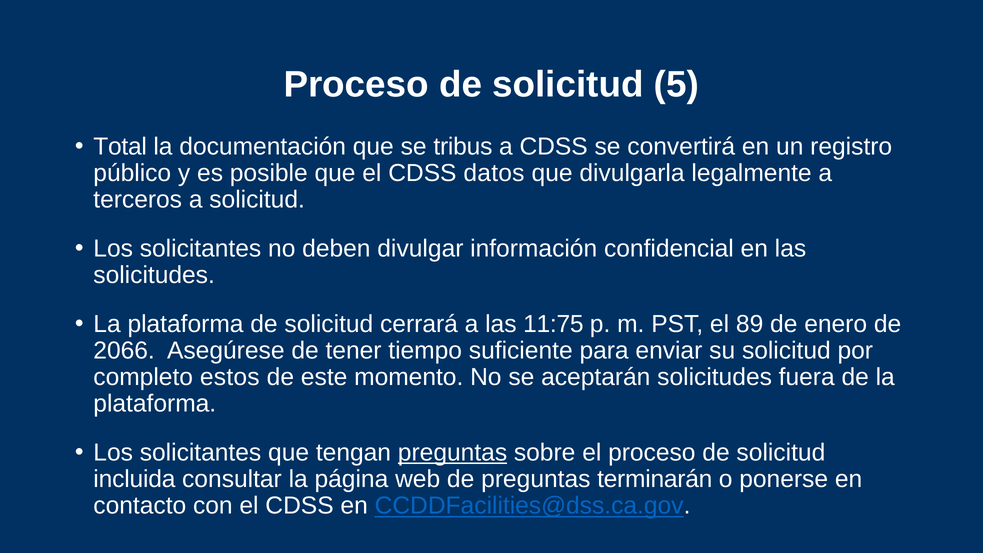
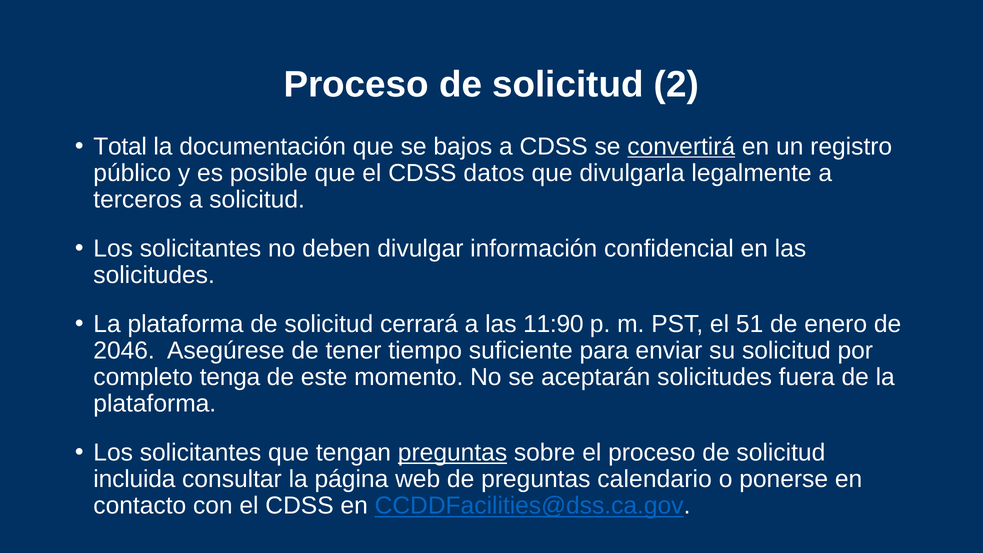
5: 5 -> 2
tribus: tribus -> bajos
convertirá underline: none -> present
11:75: 11:75 -> 11:90
89: 89 -> 51
2066: 2066 -> 2046
estos: estos -> tenga
terminarán: terminarán -> calendario
